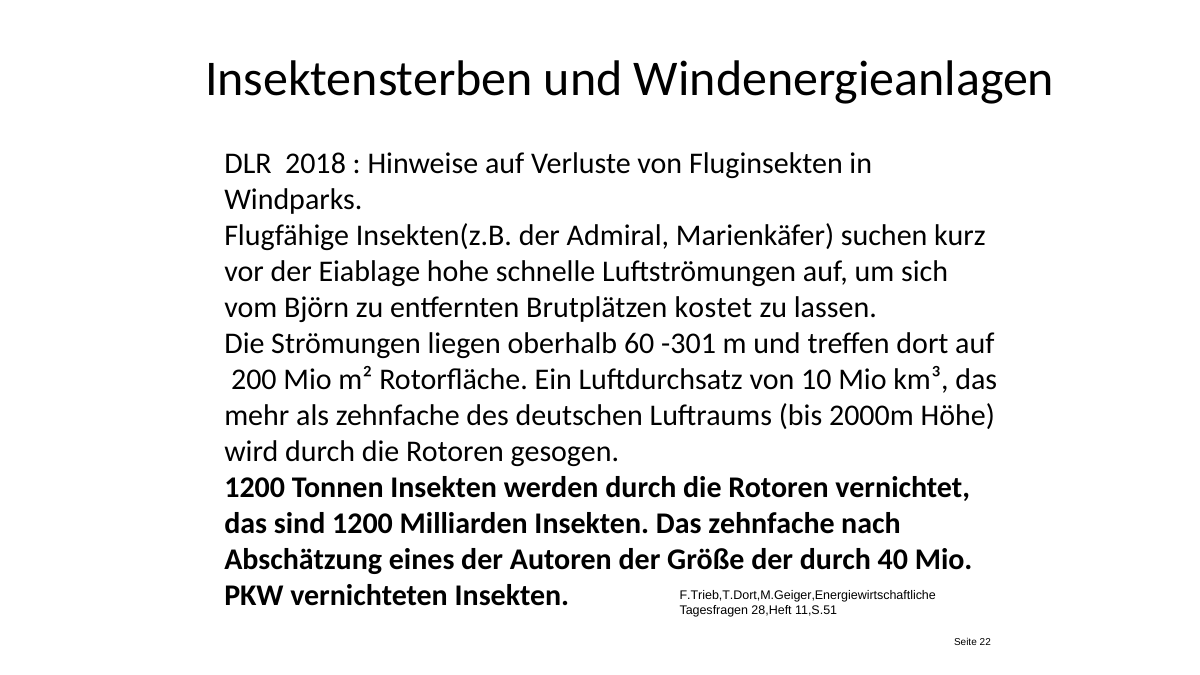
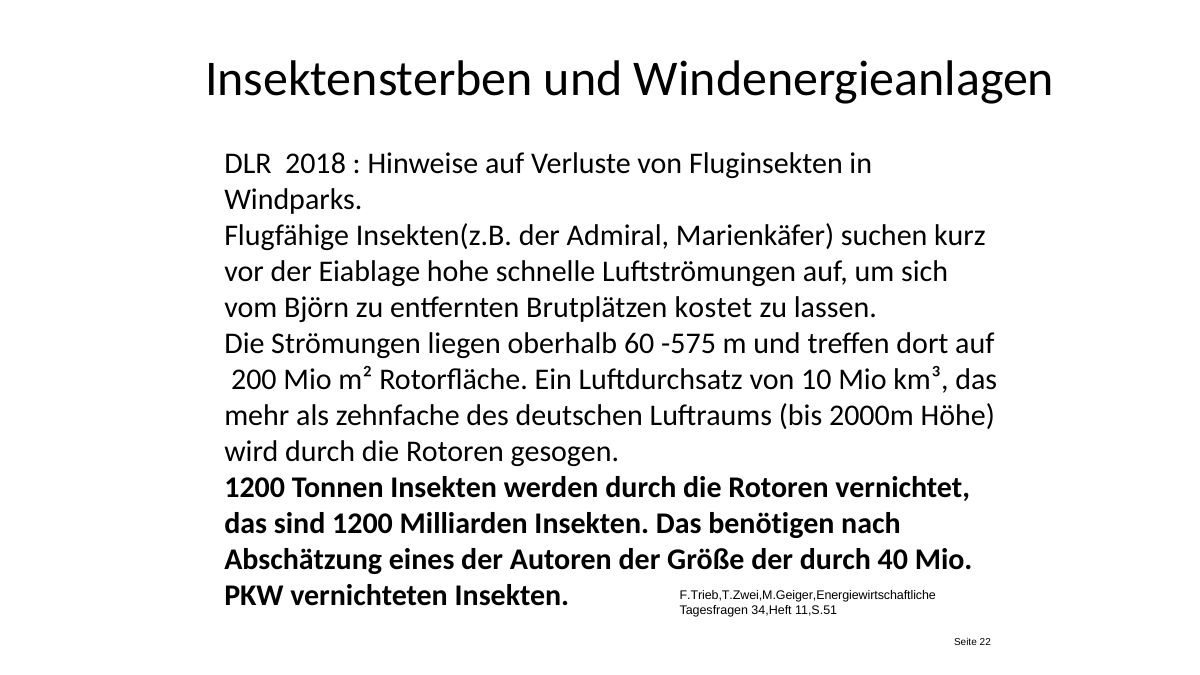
-301: -301 -> -575
Das zehnfache: zehnfache -> benötigen
F.Trieb,T.Dort,M.Geiger,Energiewirtschaftliche: F.Trieb,T.Dort,M.Geiger,Energiewirtschaftliche -> F.Trieb,T.Zwei,M.Geiger,Energiewirtschaftliche
28,Heft: 28,Heft -> 34,Heft
